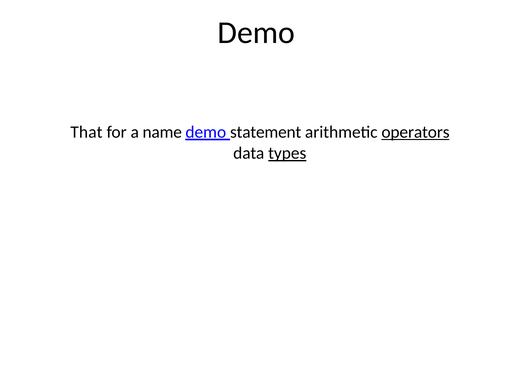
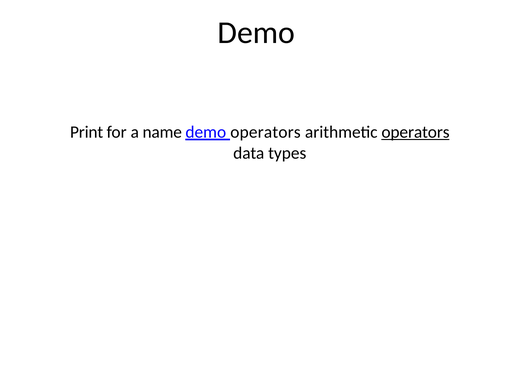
That: That -> Print
demo statement: statement -> operators
types underline: present -> none
